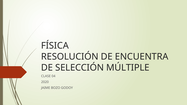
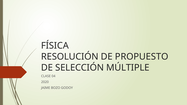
ENCUENTRA: ENCUENTRA -> PROPUESTO
